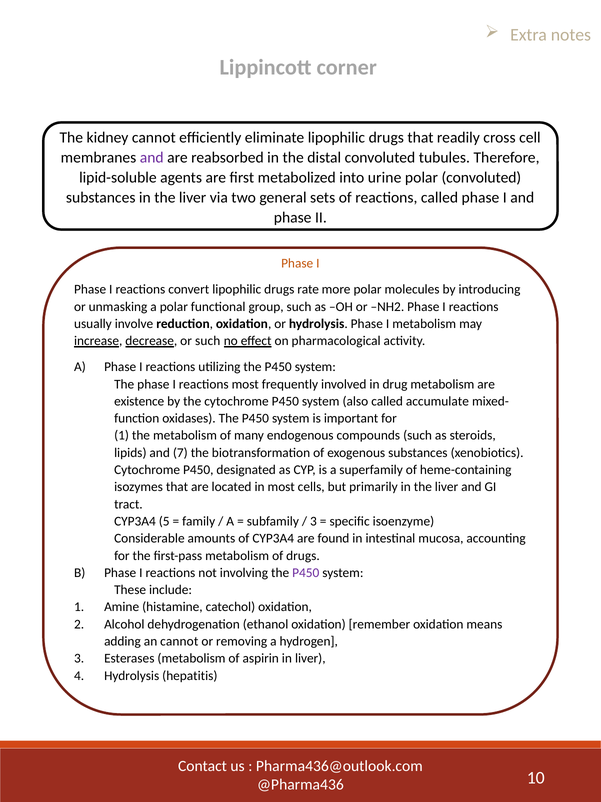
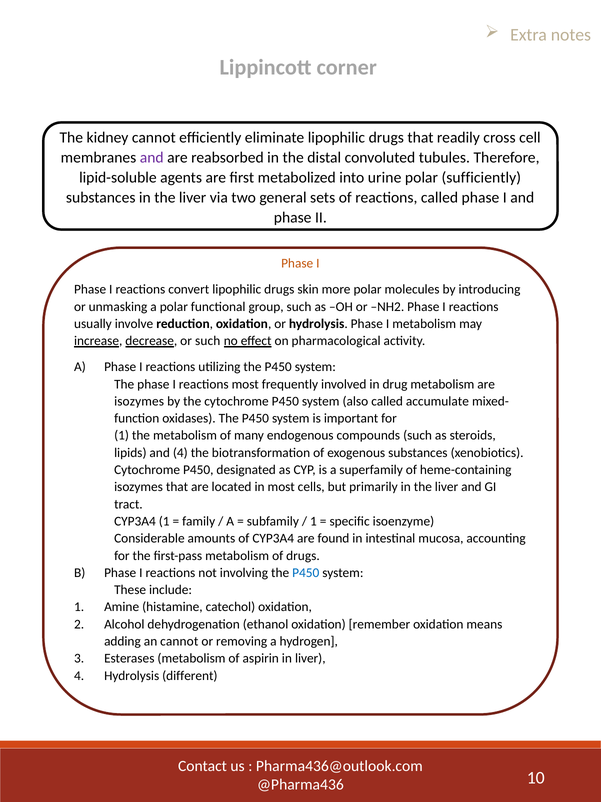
polar convoluted: convoluted -> sufficiently
rate: rate -> skin
existence at (139, 401): existence -> isozymes
and 7: 7 -> 4
CYP3A4 5: 5 -> 1
3 at (313, 521): 3 -> 1
P450 at (306, 572) colour: purple -> blue
hepatitis: hepatitis -> different
